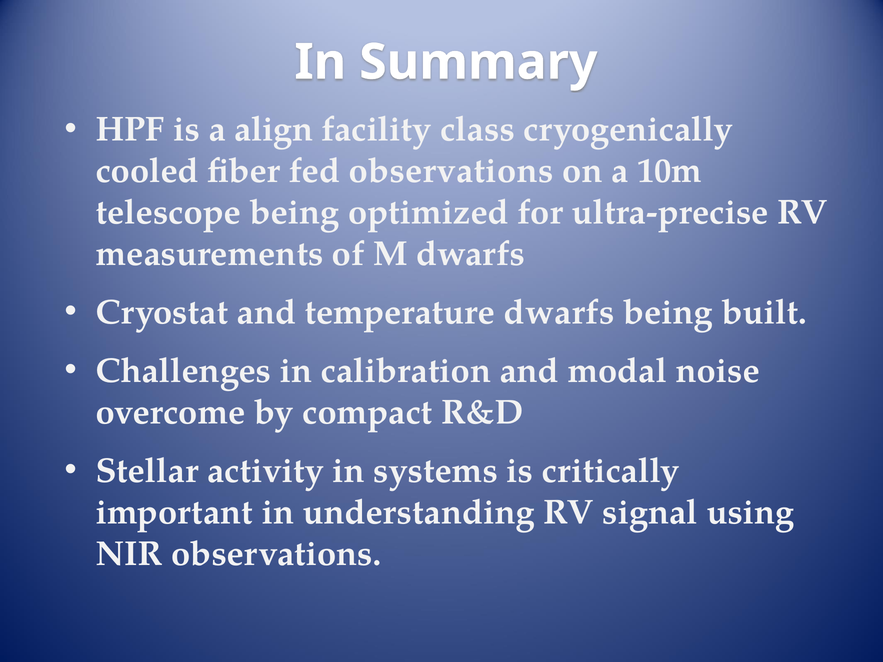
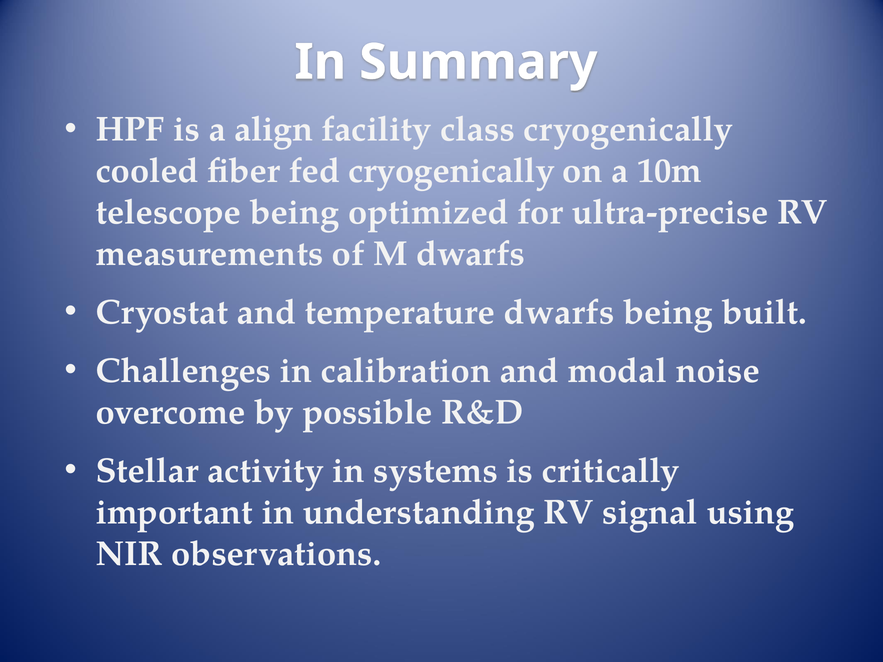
fed observations: observations -> cryogenically
compact: compact -> possible
